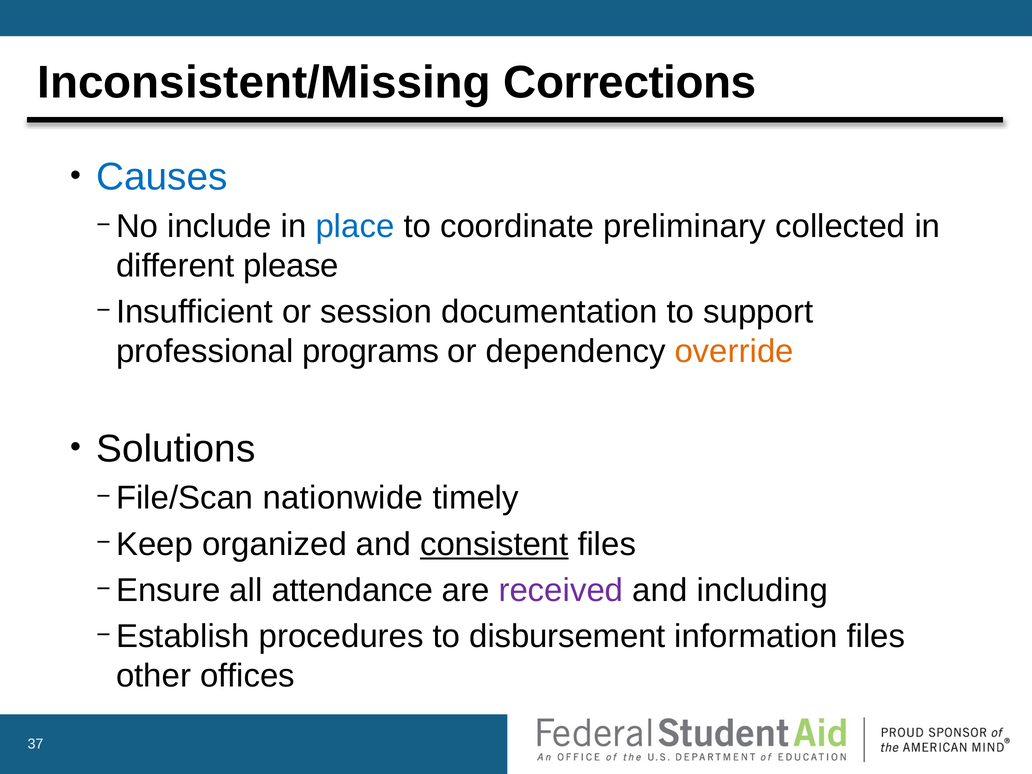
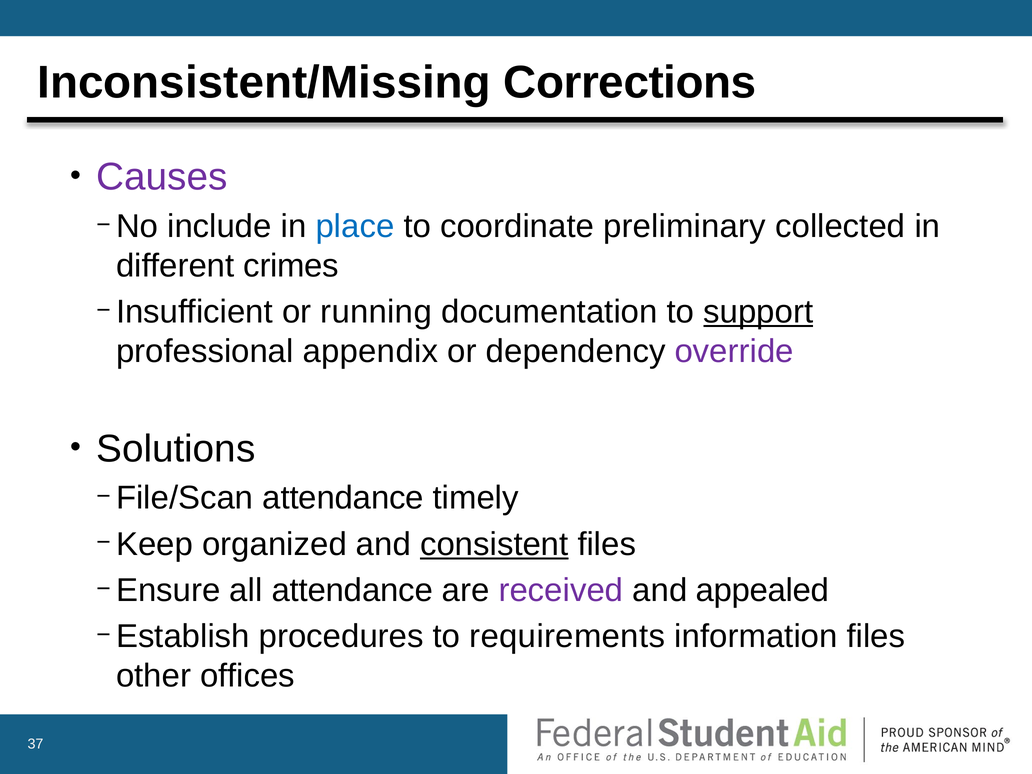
Causes colour: blue -> purple
please: please -> crimes
session: session -> running
support underline: none -> present
programs: programs -> appendix
override colour: orange -> purple
nationwide at (343, 498): nationwide -> attendance
including: including -> appealed
disbursement: disbursement -> requirements
